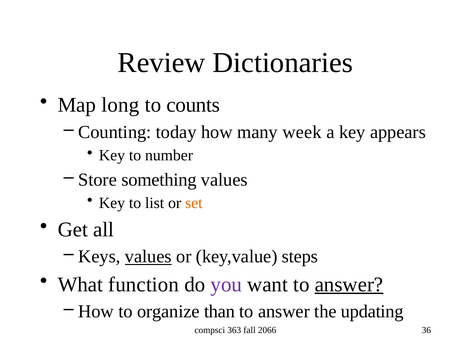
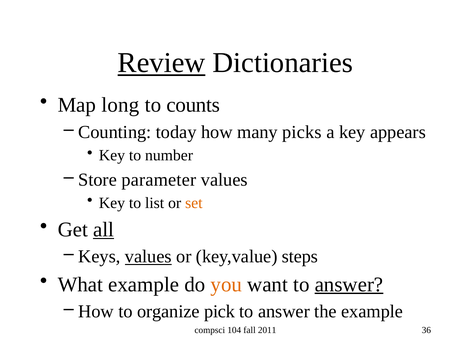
Review underline: none -> present
week: week -> picks
something: something -> parameter
all underline: none -> present
What function: function -> example
you colour: purple -> orange
than: than -> pick
the updating: updating -> example
363: 363 -> 104
2066: 2066 -> 2011
